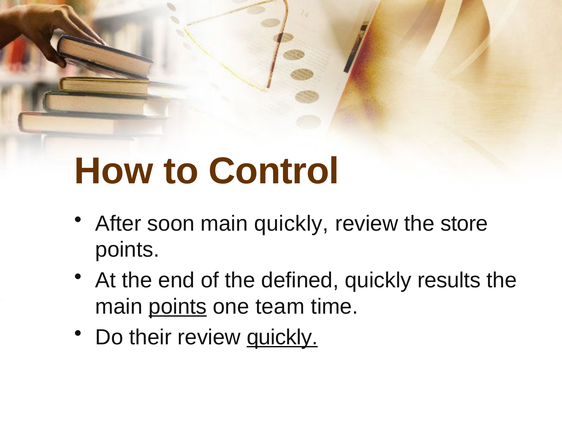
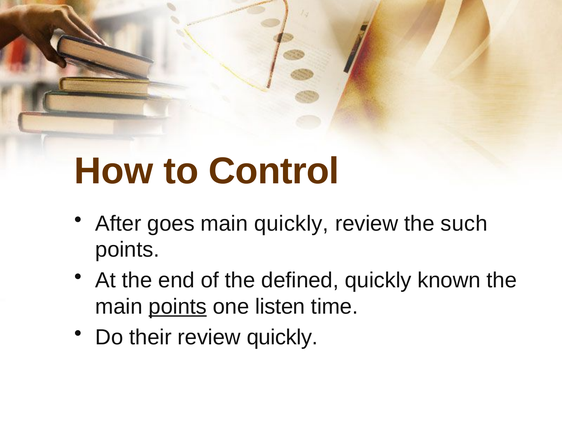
soon: soon -> goes
store: store -> such
results: results -> known
team: team -> listen
quickly at (282, 338) underline: present -> none
